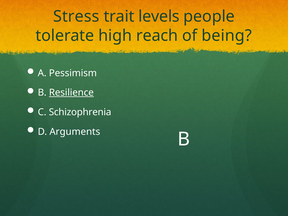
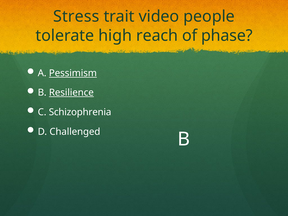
levels: levels -> video
being: being -> phase
Pessimism underline: none -> present
Arguments: Arguments -> Challenged
